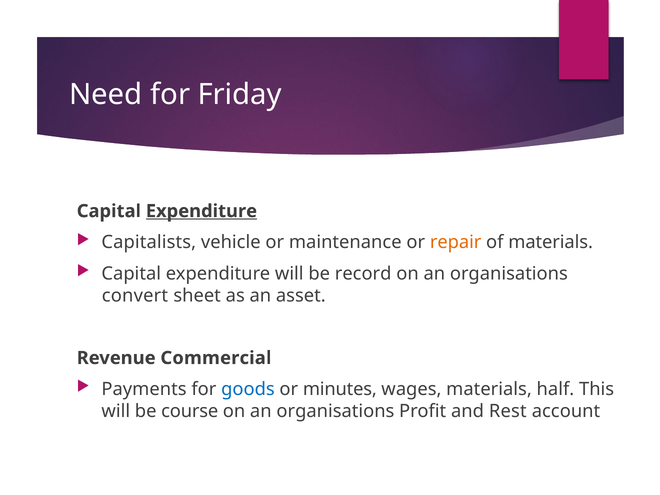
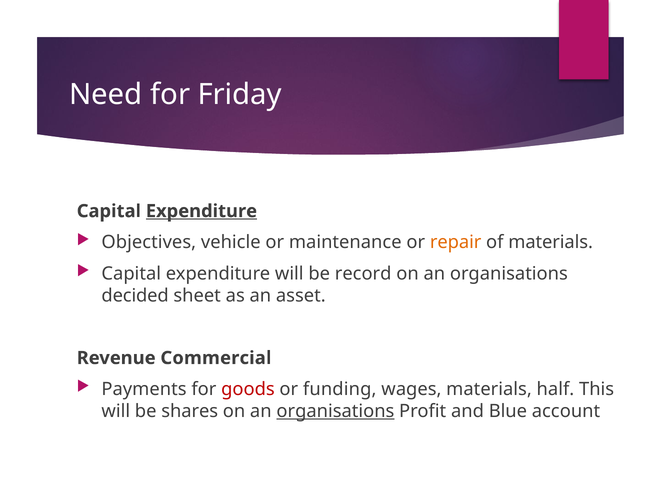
Capitalists: Capitalists -> Objectives
convert: convert -> decided
goods colour: blue -> red
minutes: minutes -> funding
course: course -> shares
organisations at (335, 411) underline: none -> present
Rest: Rest -> Blue
